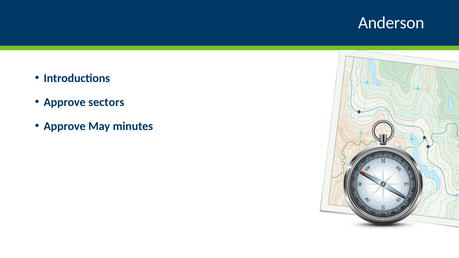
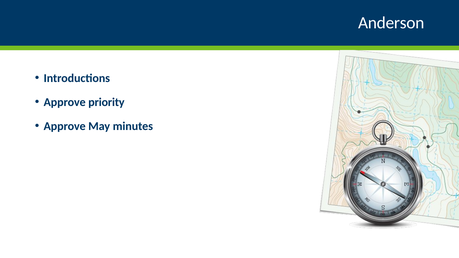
sectors: sectors -> priority
